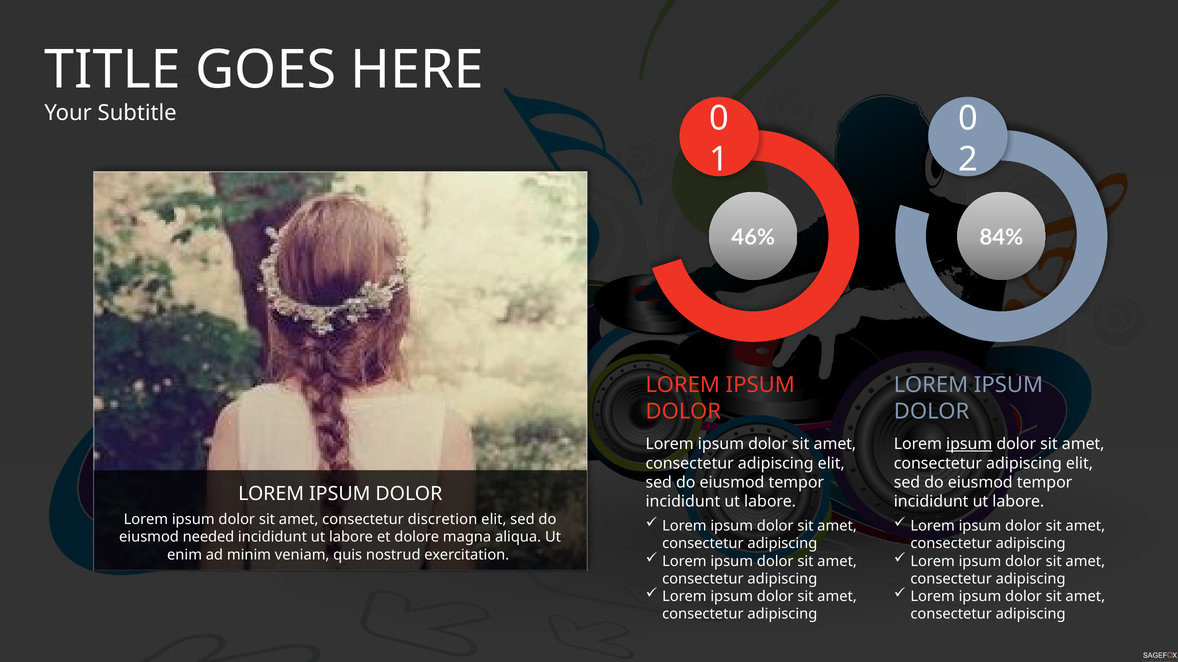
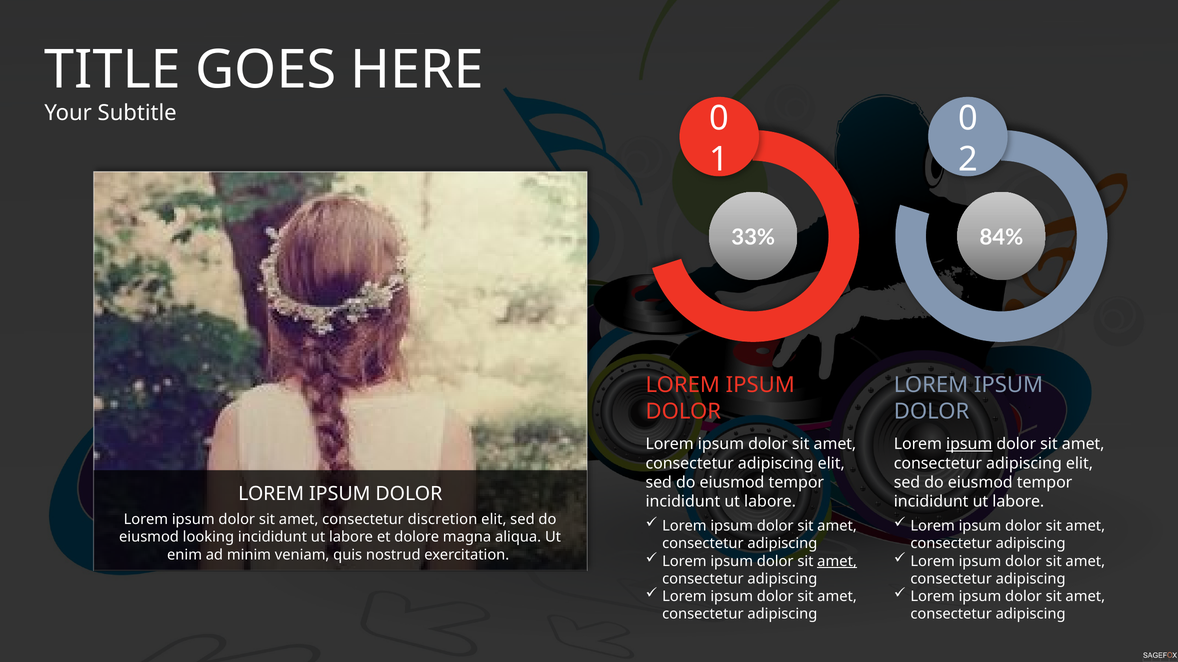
46%: 46% -> 33%
needed: needed -> looking
amet at (837, 562) underline: none -> present
